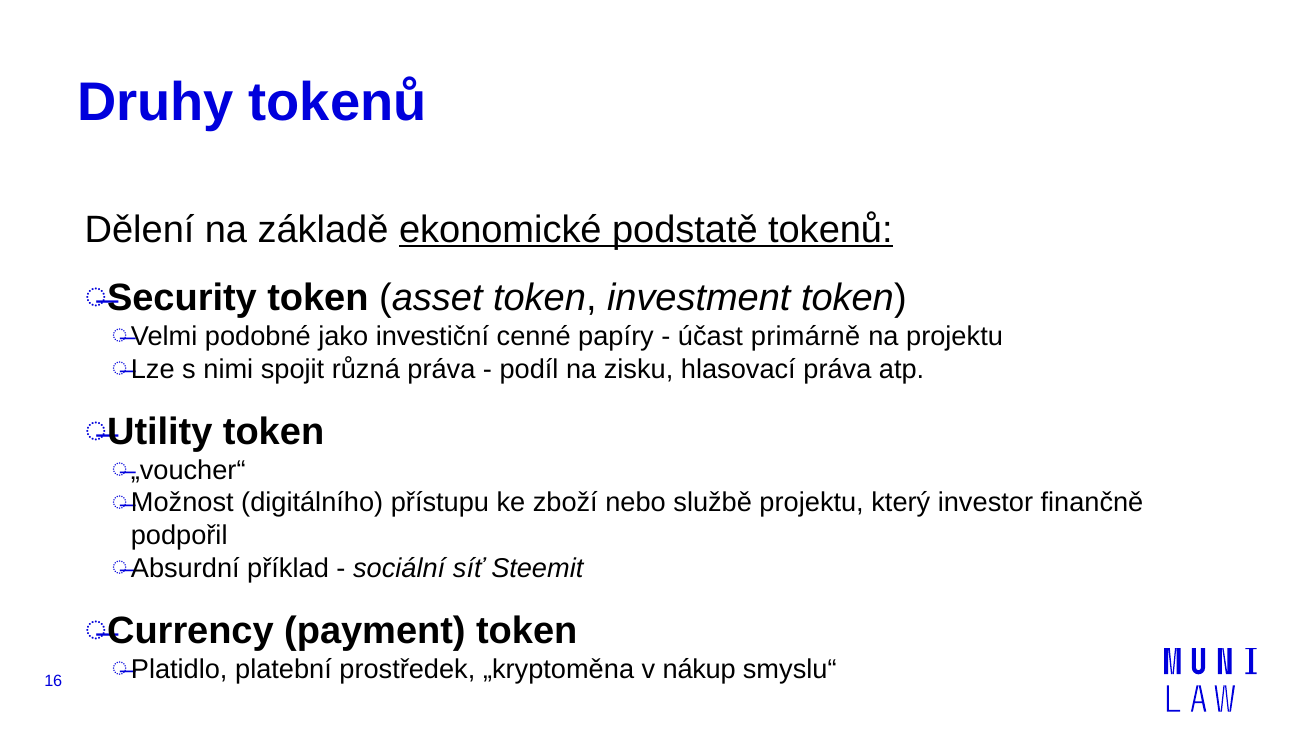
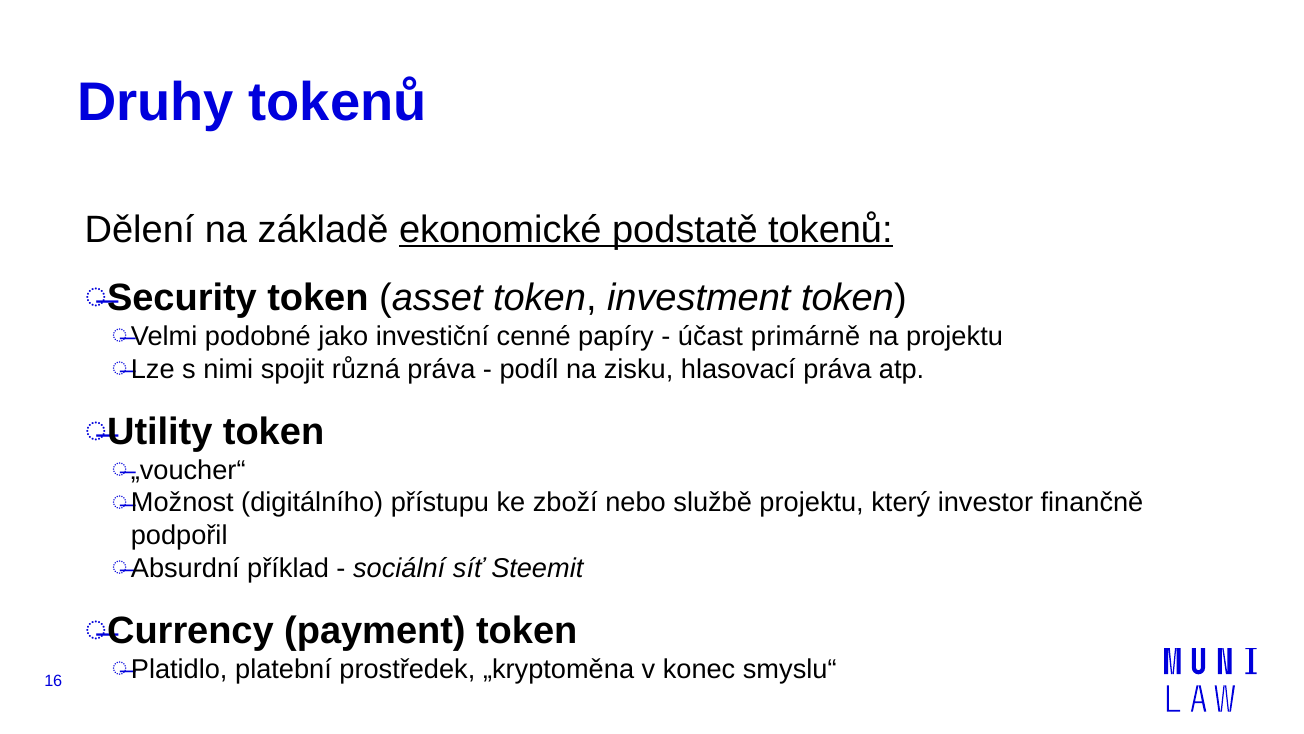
nákup: nákup -> konec
